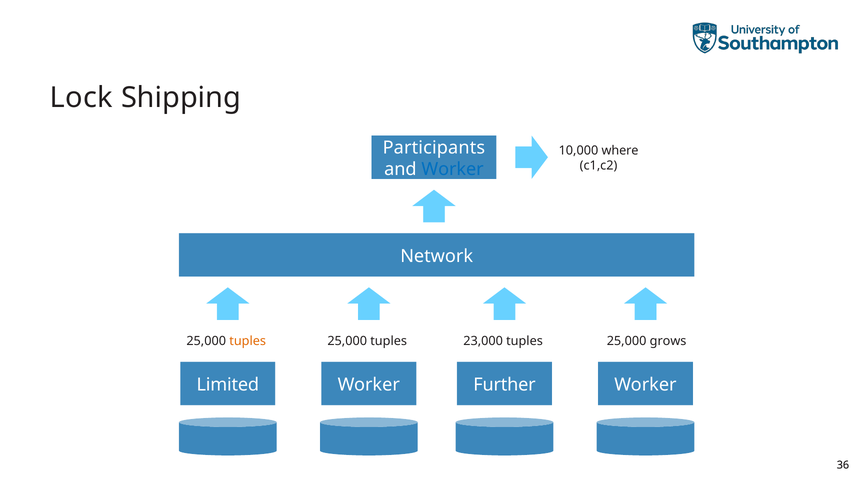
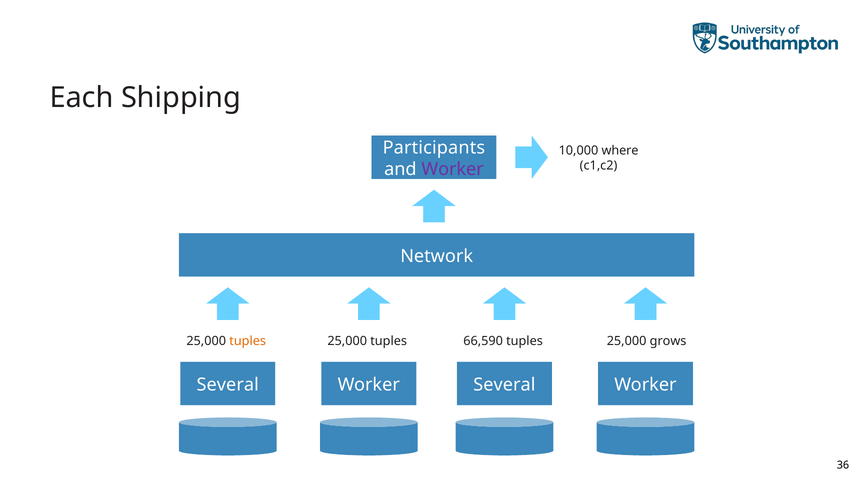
Lock: Lock -> Each
Worker at (453, 169) colour: blue -> purple
23,000: 23,000 -> 66,590
Limited at (228, 385): Limited -> Several
Worker Further: Further -> Several
